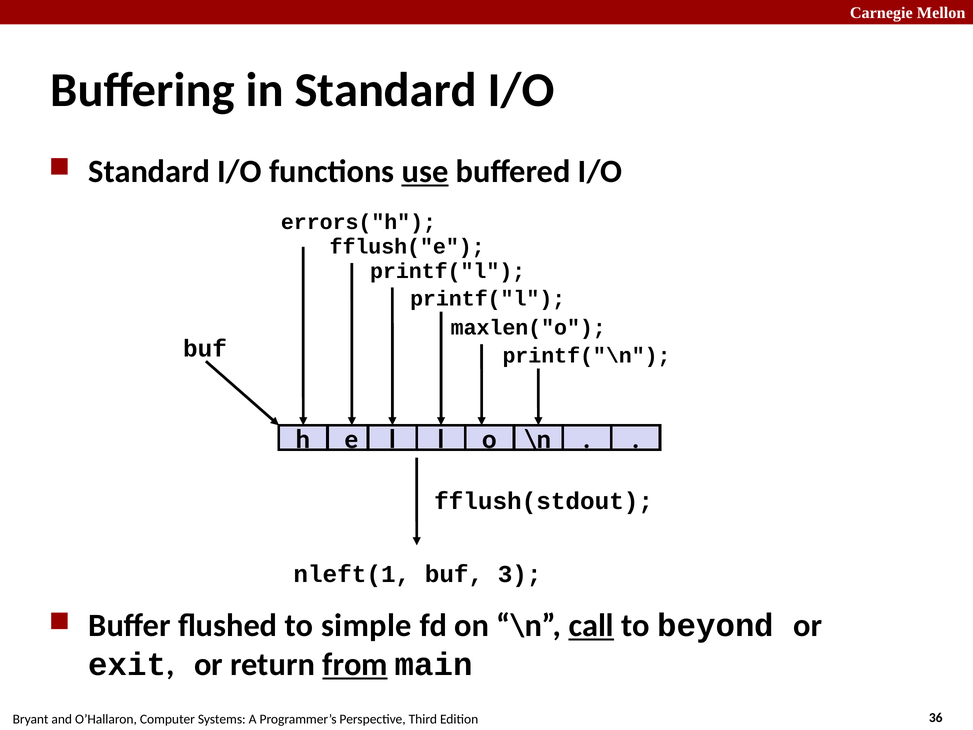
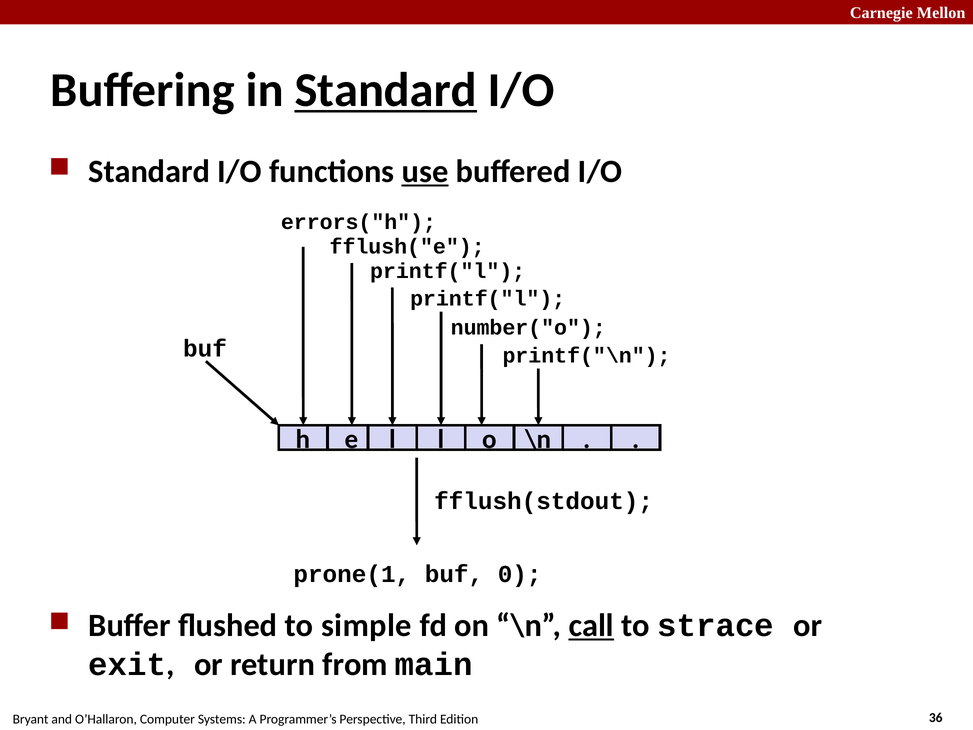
Standard at (386, 90) underline: none -> present
maxlen("o: maxlen("o -> number("o
nleft(1: nleft(1 -> prone(1
3: 3 -> 0
beyond: beyond -> strace
from underline: present -> none
